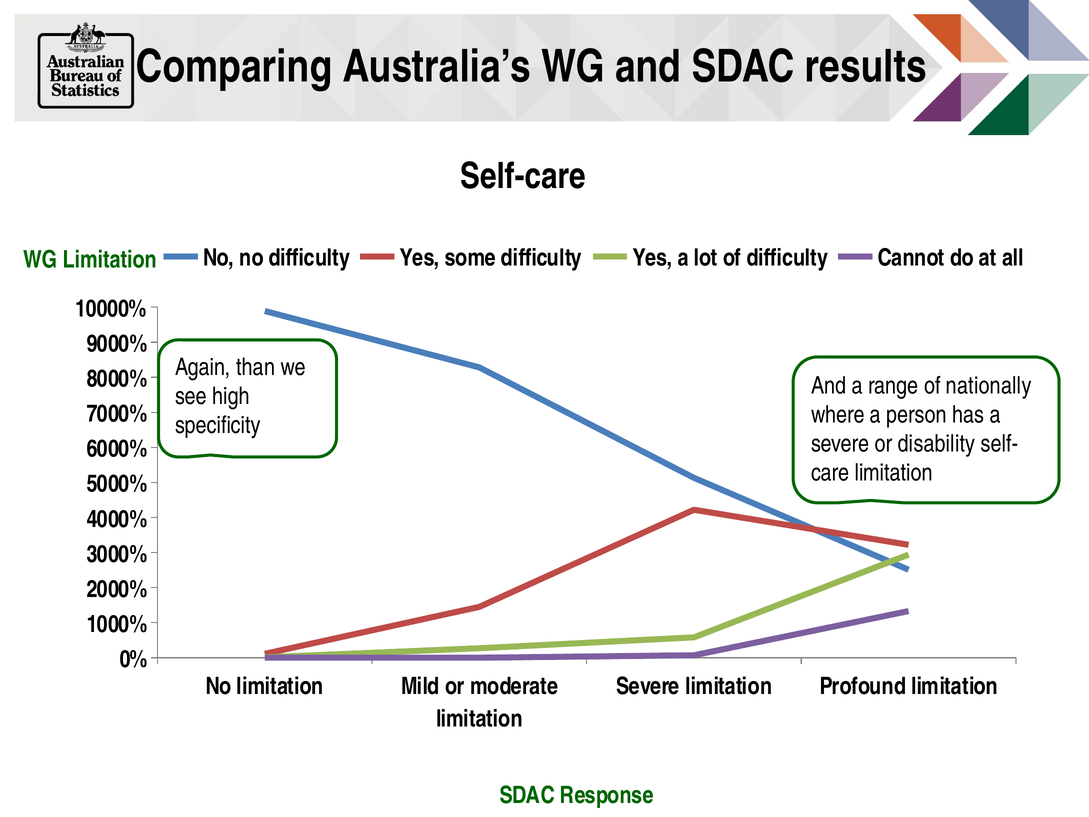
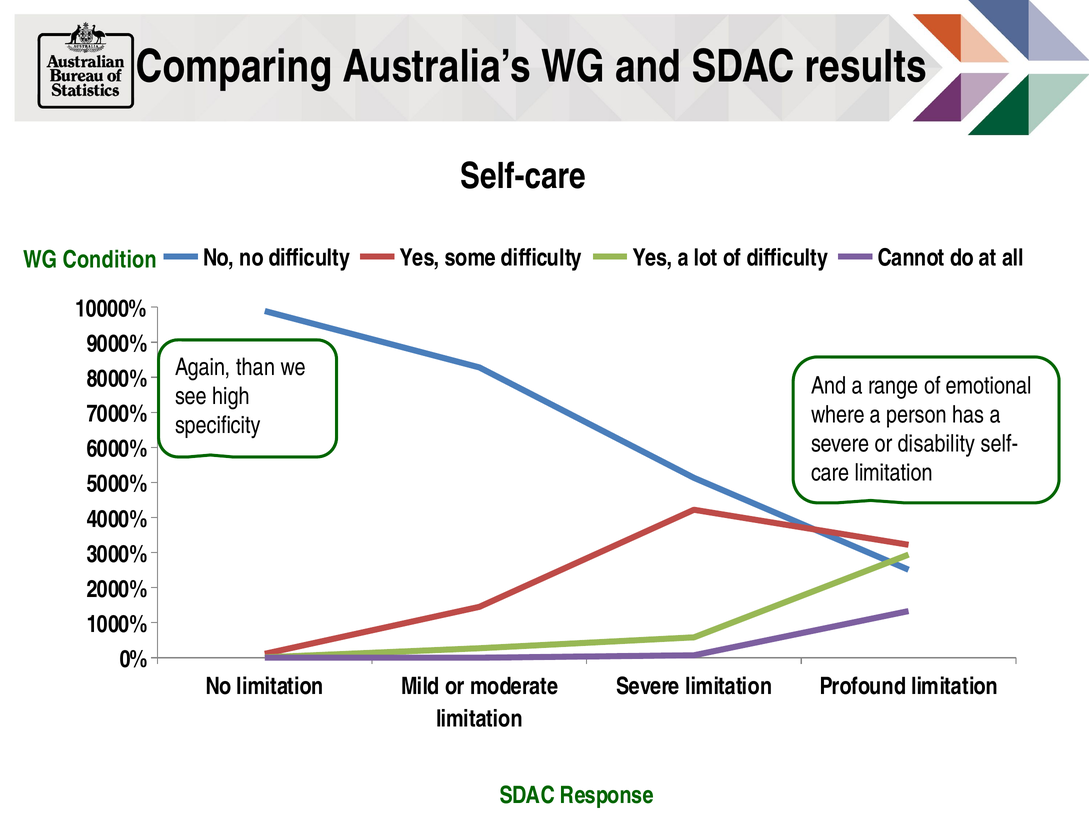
WG Limitation: Limitation -> Condition
nationally: nationally -> emotional
